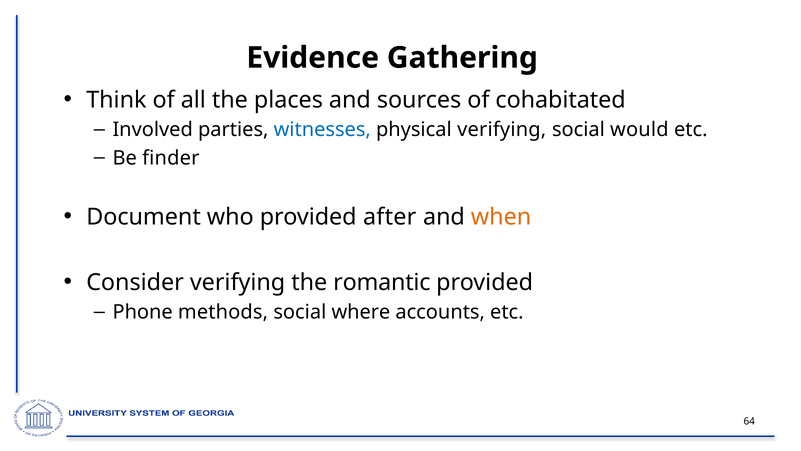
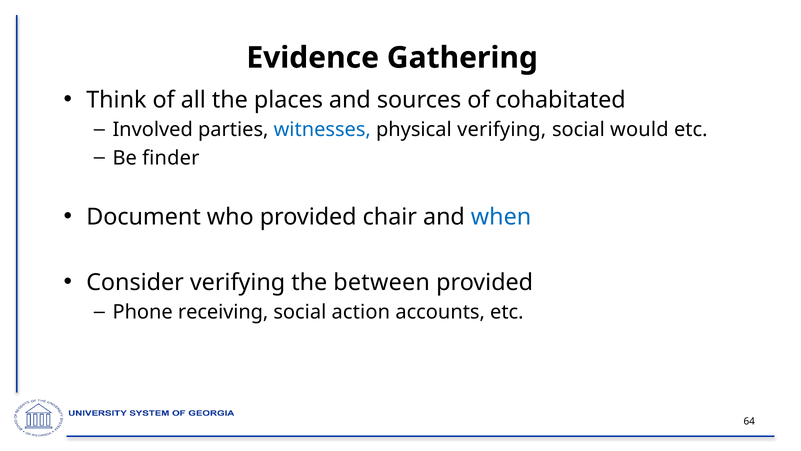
after: after -> chair
when colour: orange -> blue
romantic: romantic -> between
methods: methods -> receiving
where: where -> action
